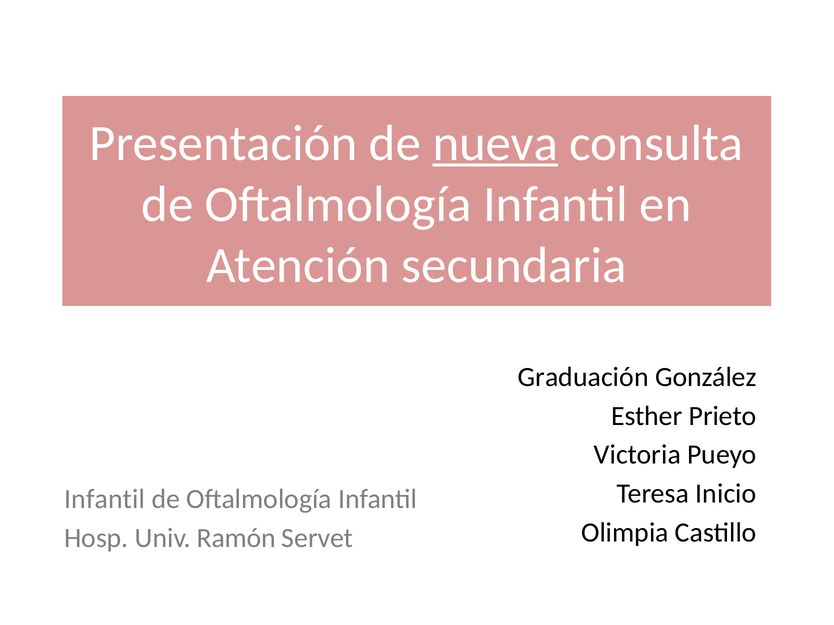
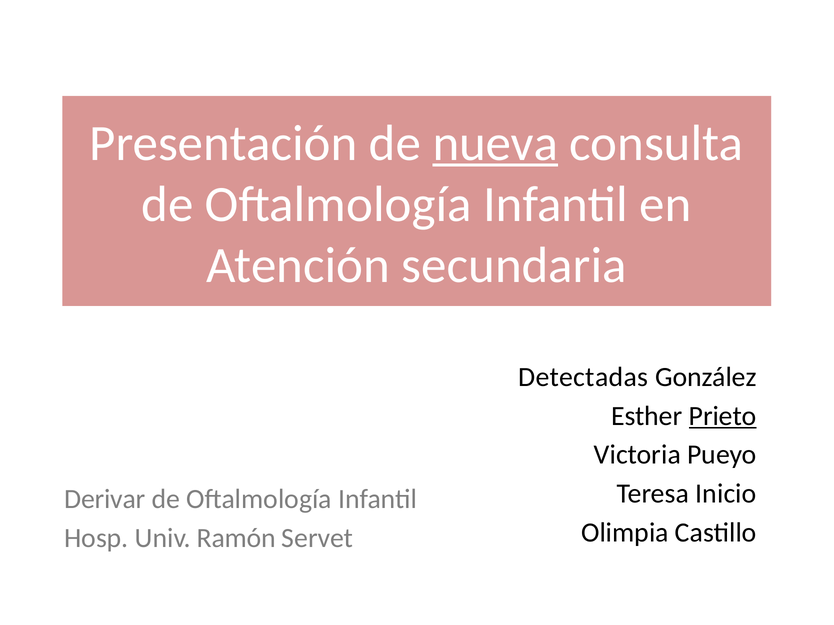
Graduación: Graduación -> Detectadas
Prieto underline: none -> present
Infantil at (105, 500): Infantil -> Derivar
